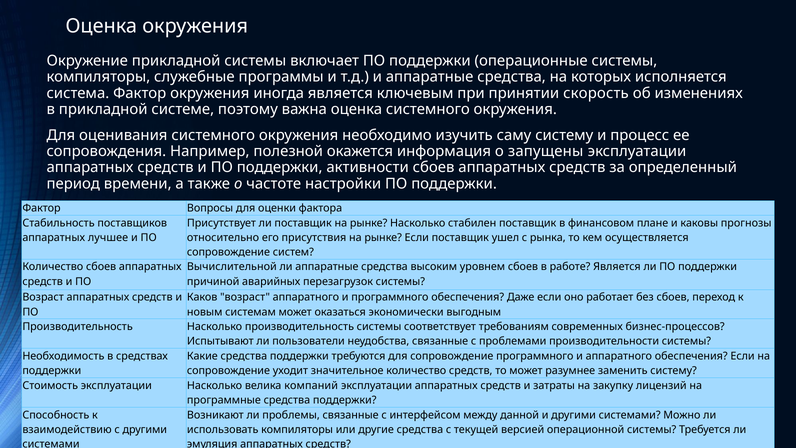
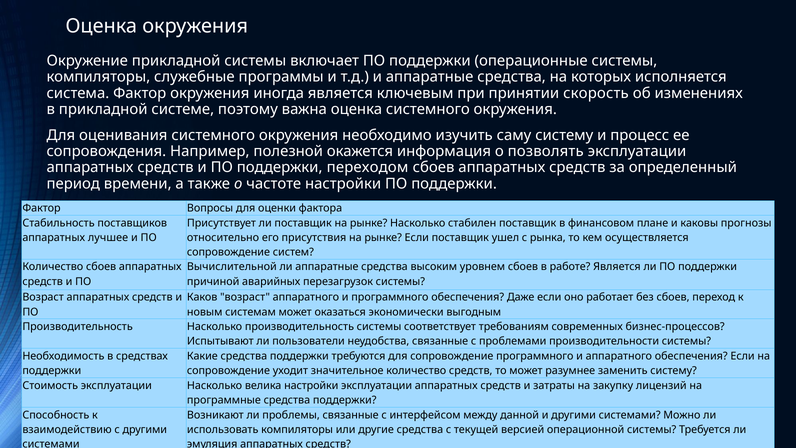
запущены: запущены -> позволять
активности: активности -> переходом
велика компаний: компаний -> настройки
